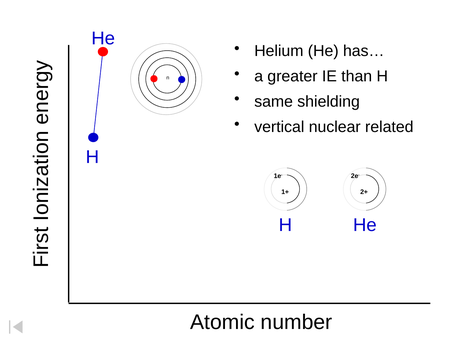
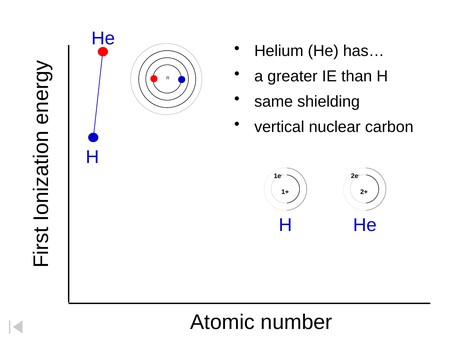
related: related -> carbon
